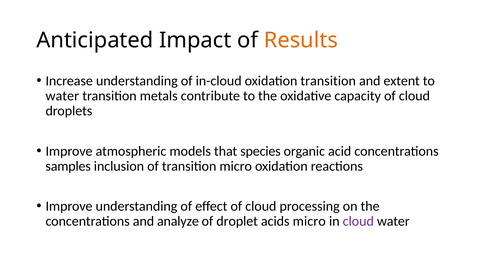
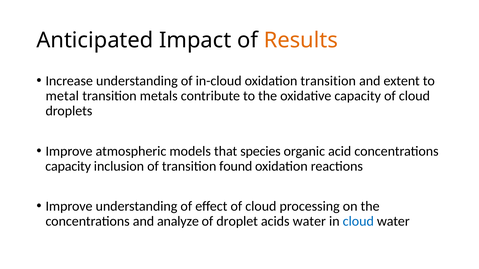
water at (62, 96): water -> metal
samples at (68, 166): samples -> capacity
transition micro: micro -> found
acids micro: micro -> water
cloud at (358, 222) colour: purple -> blue
